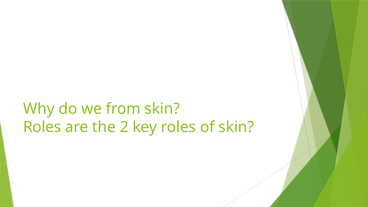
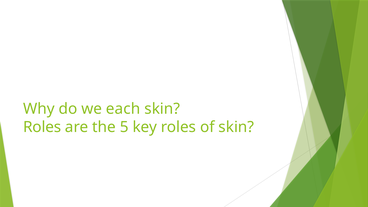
from: from -> each
2: 2 -> 5
